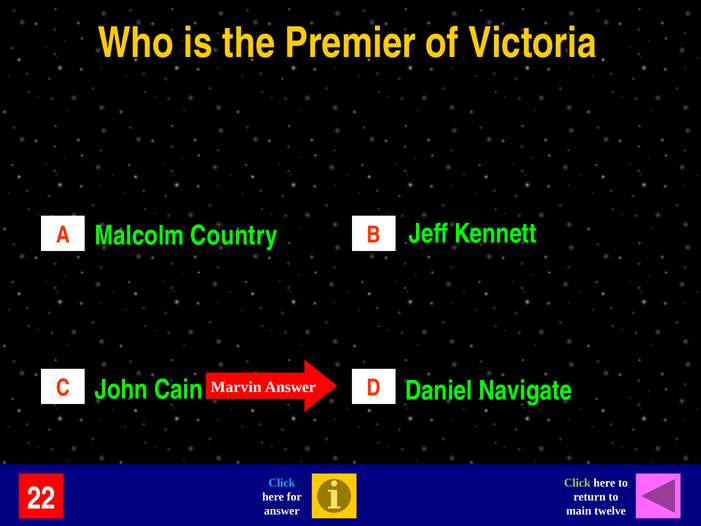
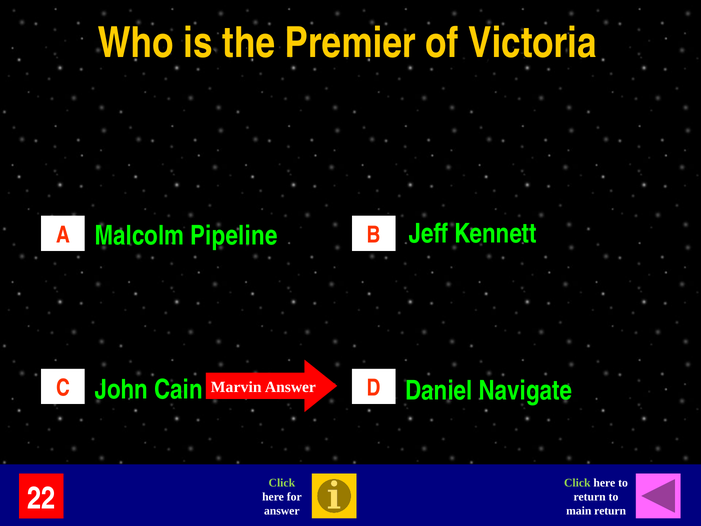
Country: Country -> Pipeline
Click at (282, 482) colour: light blue -> light green
main twelve: twelve -> return
